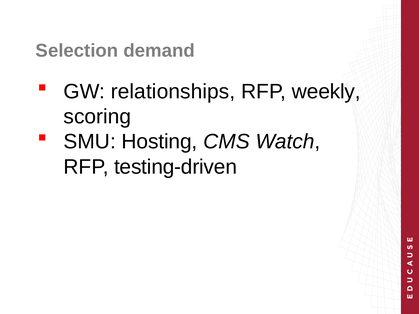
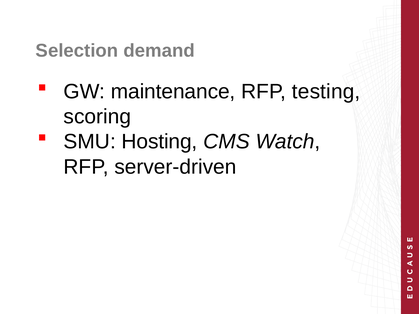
relationships: relationships -> maintenance
weekly: weekly -> testing
testing-driven: testing-driven -> server-driven
